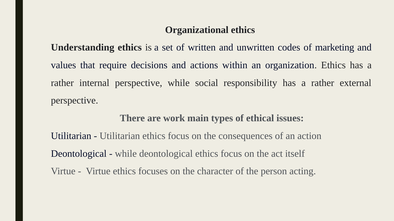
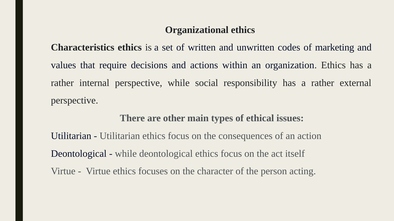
Understanding: Understanding -> Characteristics
work: work -> other
